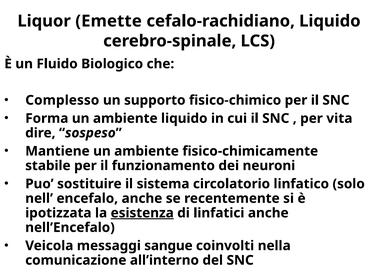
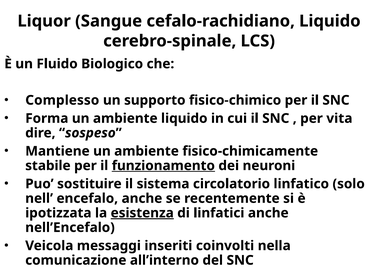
Emette: Emette -> Sangue
funzionamento underline: none -> present
sangue: sangue -> inseriti
